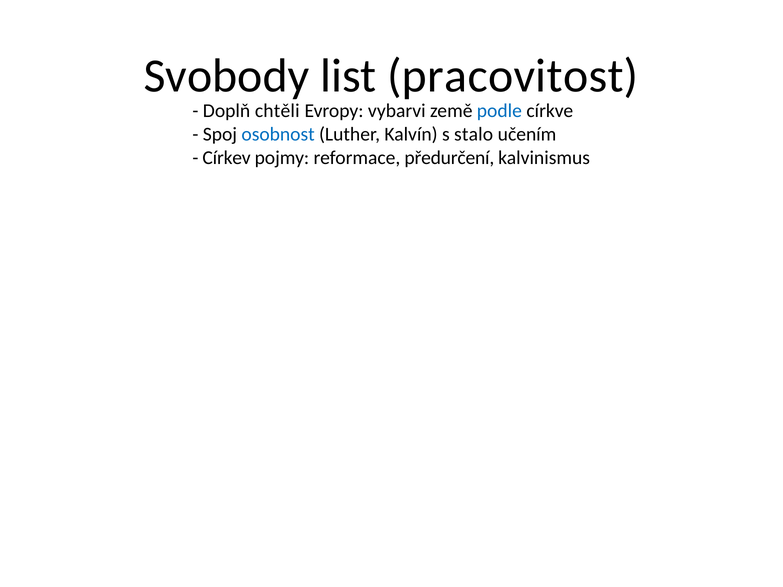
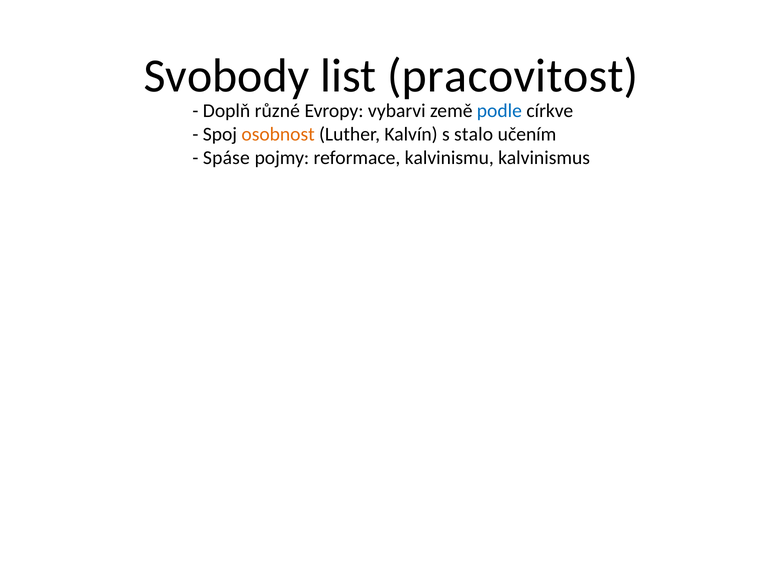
chtěli: chtěli -> různé
osobnost colour: blue -> orange
Církev: Církev -> Spáse
předurčení: předurčení -> kalvinismu
